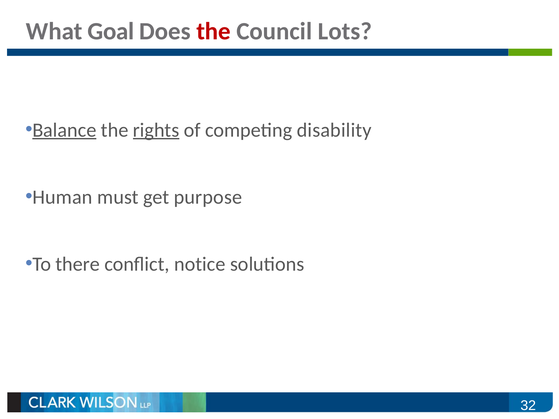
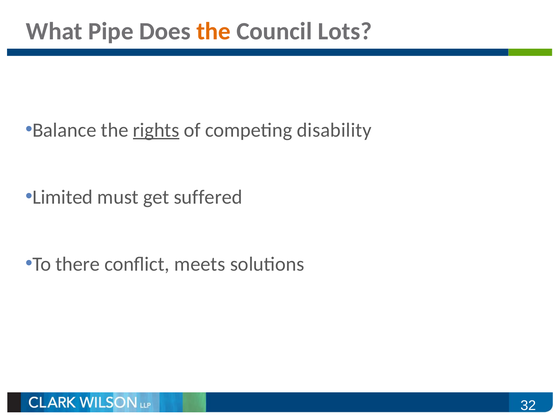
Goal: Goal -> Pipe
the at (214, 31) colour: red -> orange
Balance underline: present -> none
Human: Human -> Limited
purpose: purpose -> suffered
notice: notice -> meets
